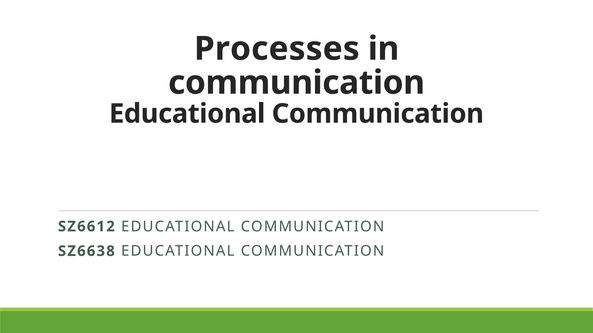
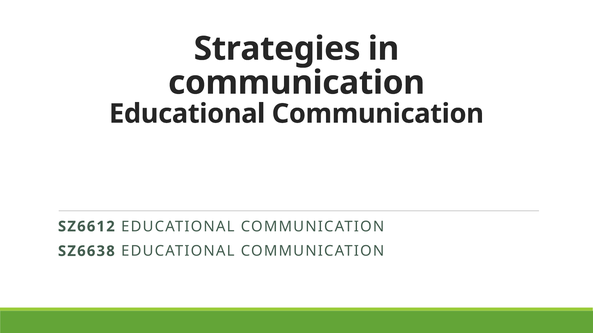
Processes: Processes -> Strategies
